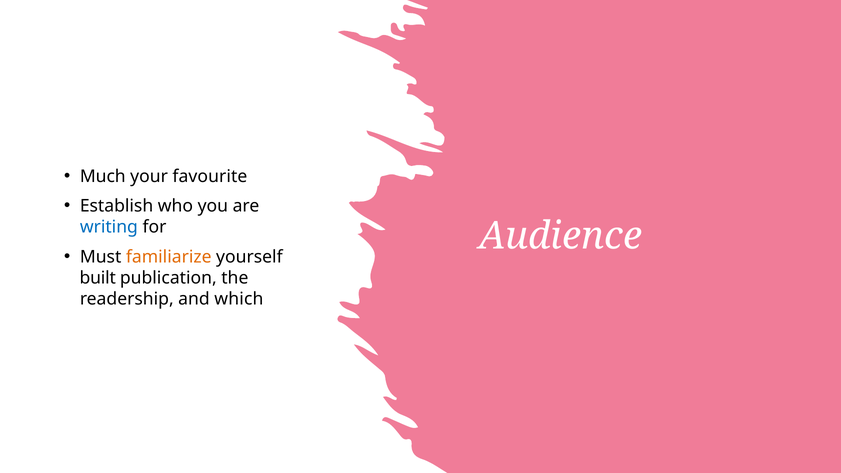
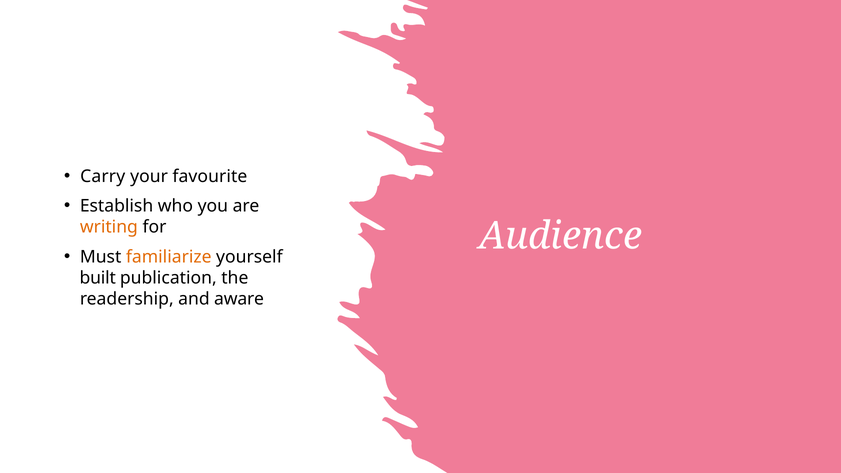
Much: Much -> Carry
writing colour: blue -> orange
which: which -> aware
